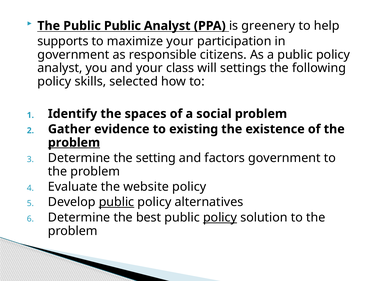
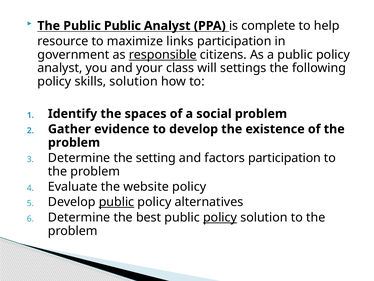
greenery: greenery -> complete
supports: supports -> resource
maximize your: your -> links
responsible underline: none -> present
skills selected: selected -> solution
to existing: existing -> develop
problem at (74, 142) underline: present -> none
factors government: government -> participation
